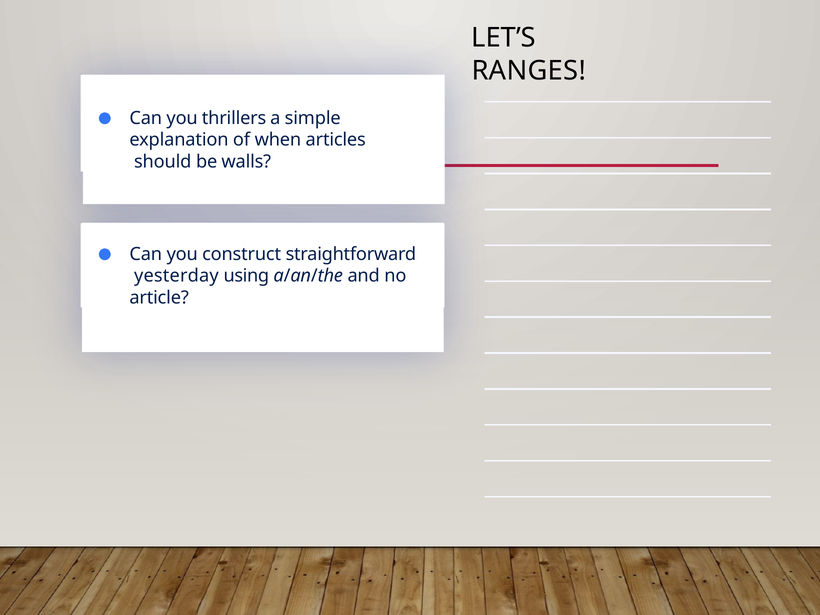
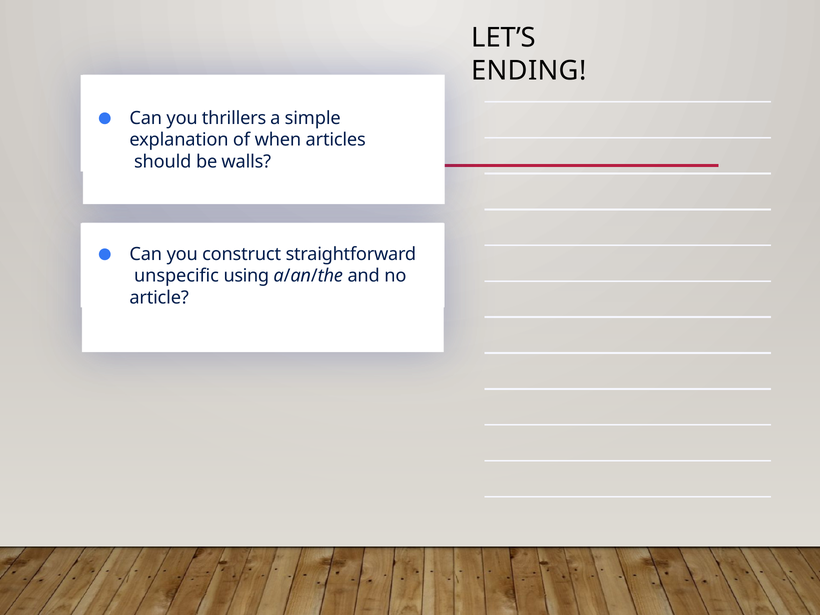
RANGES: RANGES -> ENDING
yesterday: yesterday -> unspecific
